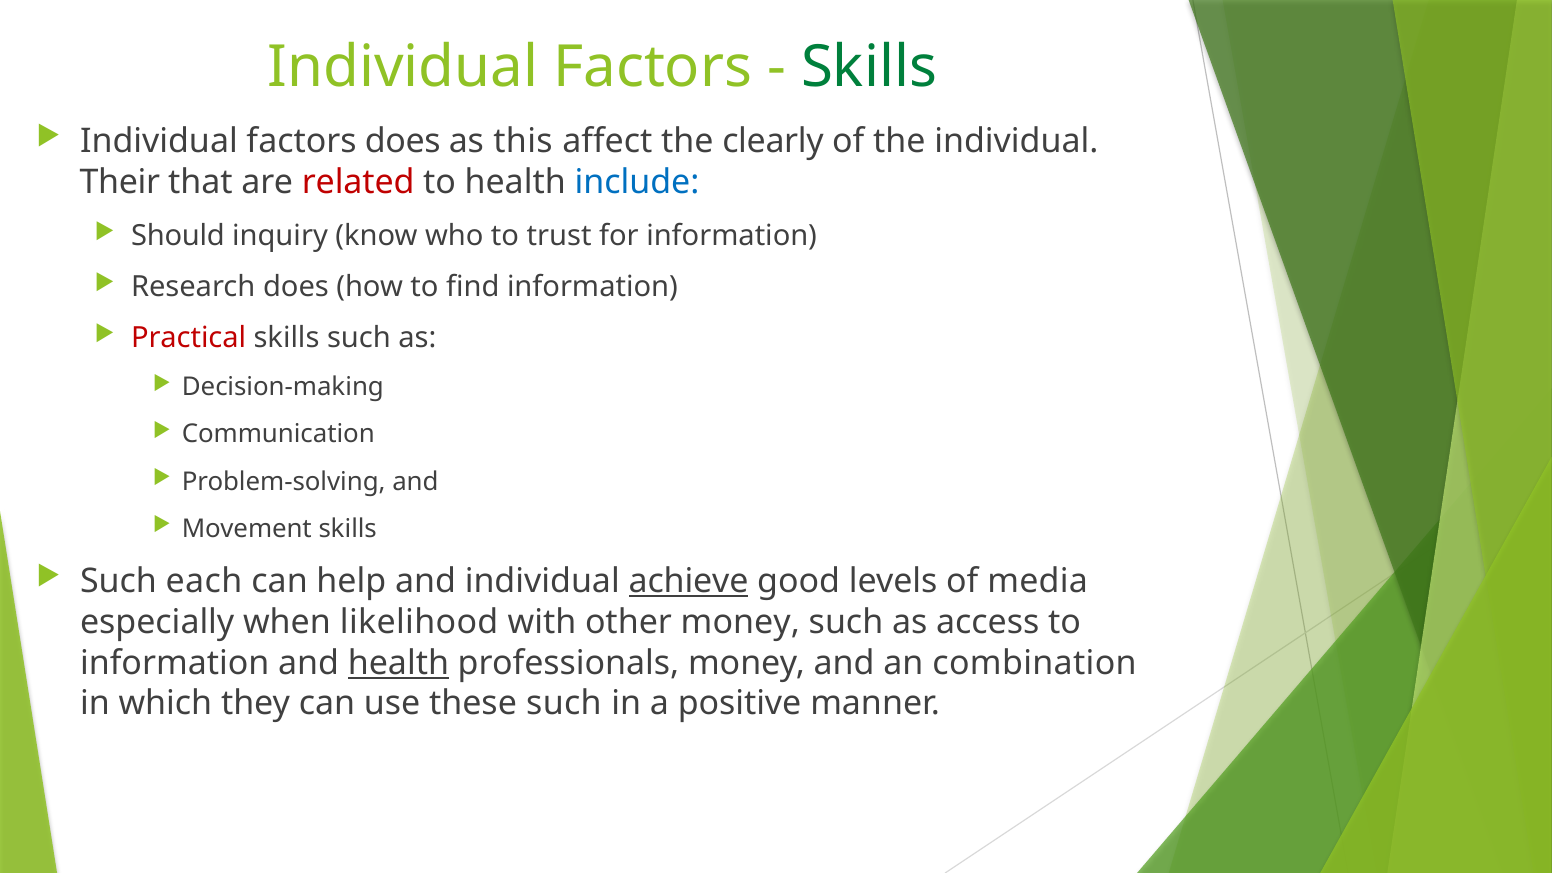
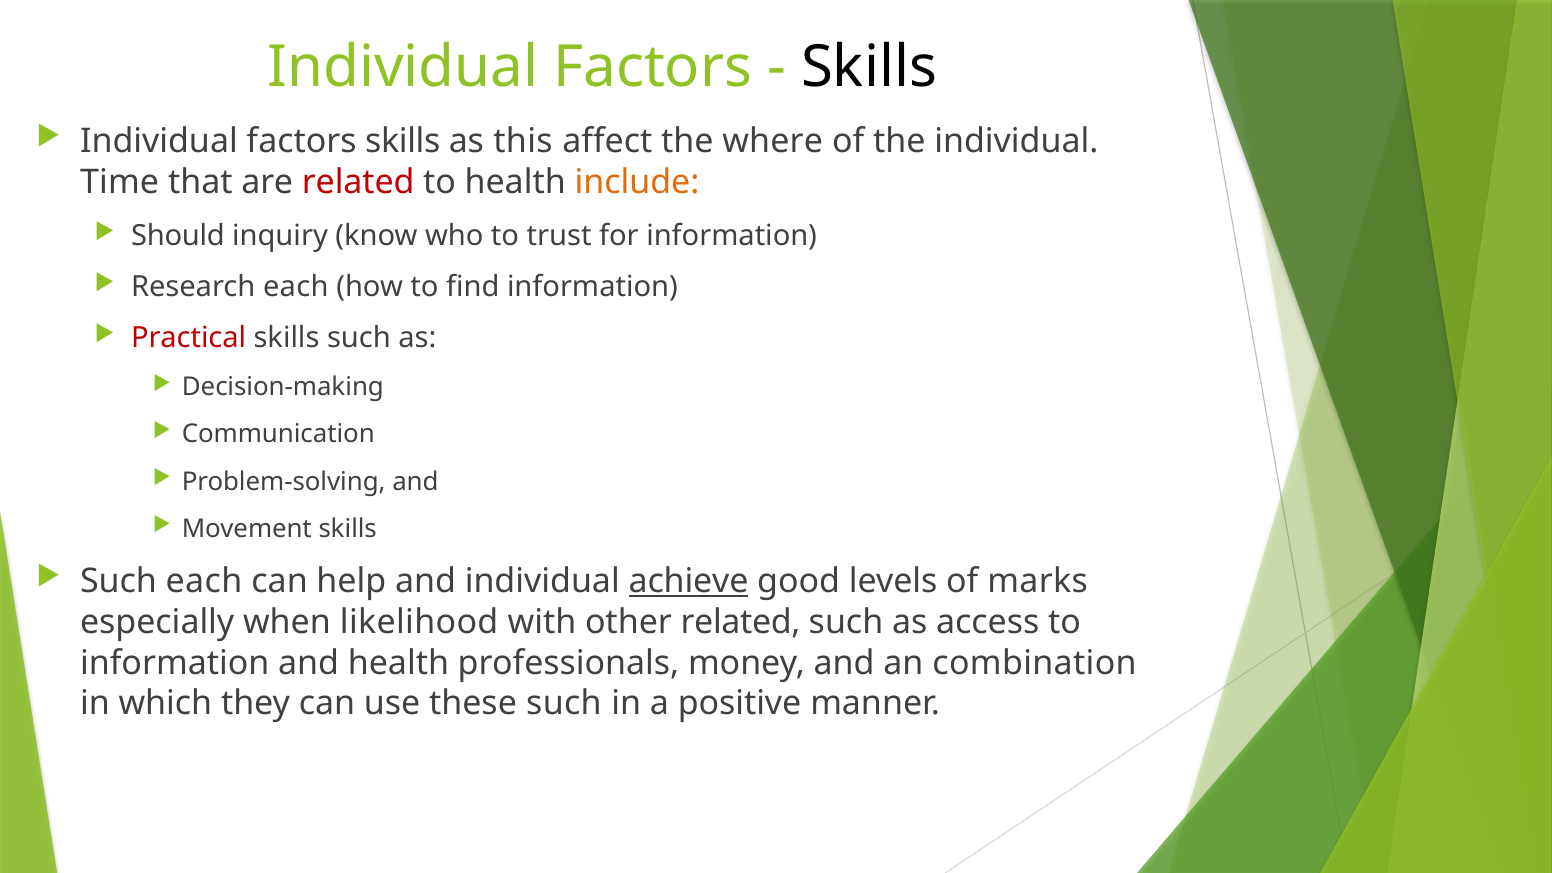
Skills at (869, 67) colour: green -> black
factors does: does -> skills
clearly: clearly -> where
Their: Their -> Time
include colour: blue -> orange
Research does: does -> each
media: media -> marks
other money: money -> related
health at (398, 663) underline: present -> none
